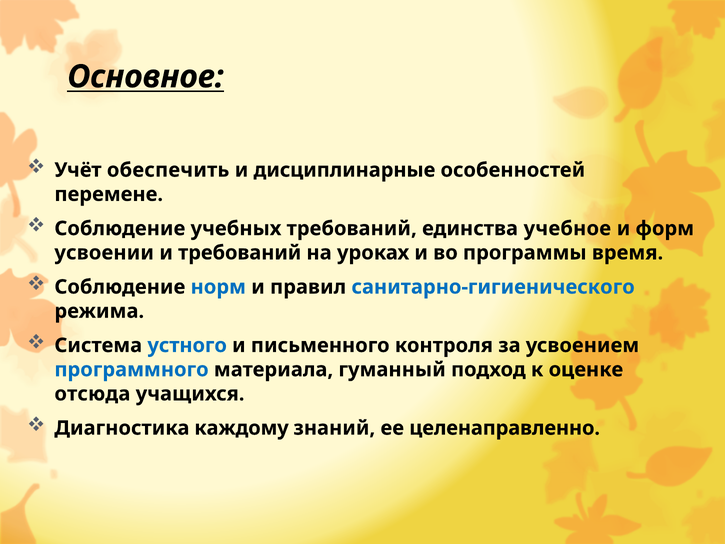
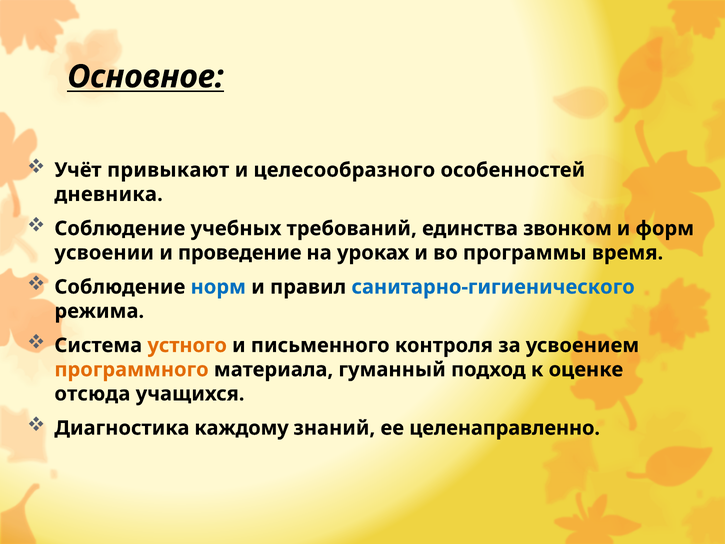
обеспечить: обеспечить -> привыкают
дисциплинарные: дисциплинарные -> целесообразного
перемене: перемене -> дневника
учебное: учебное -> звонком
и требований: требований -> проведение
устного colour: blue -> orange
программного colour: blue -> orange
